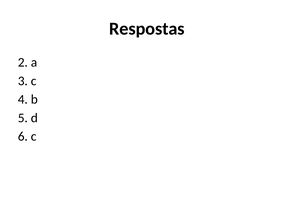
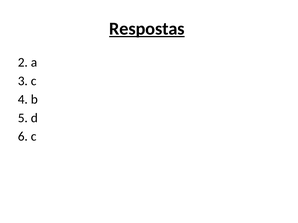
Respostas underline: none -> present
